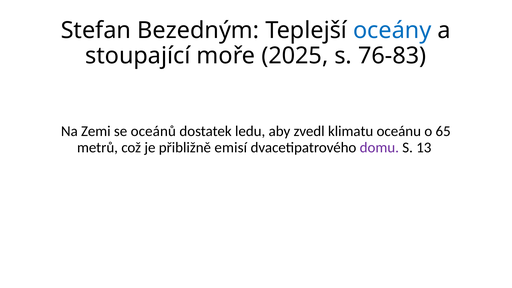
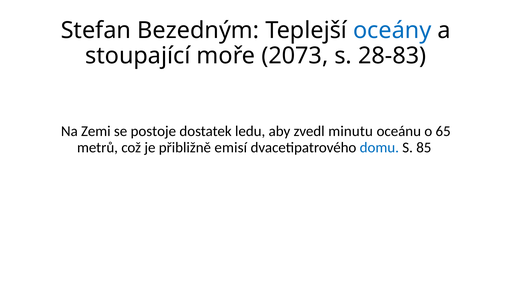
2025: 2025 -> 2073
76-83: 76-83 -> 28-83
oceánů: oceánů -> postoje
klimatu: klimatu -> minutu
domu colour: purple -> blue
13: 13 -> 85
